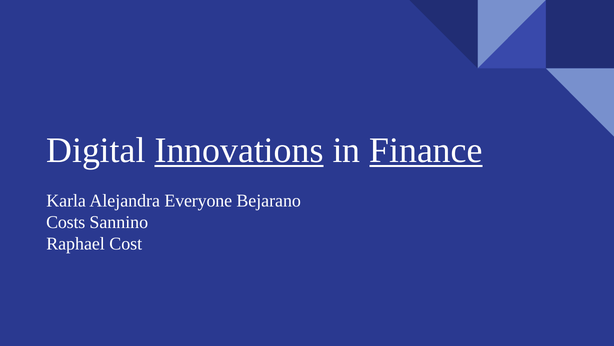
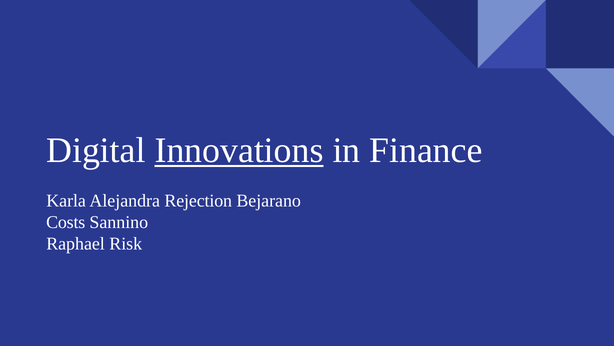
Finance underline: present -> none
Everyone: Everyone -> Rejection
Cost: Cost -> Risk
